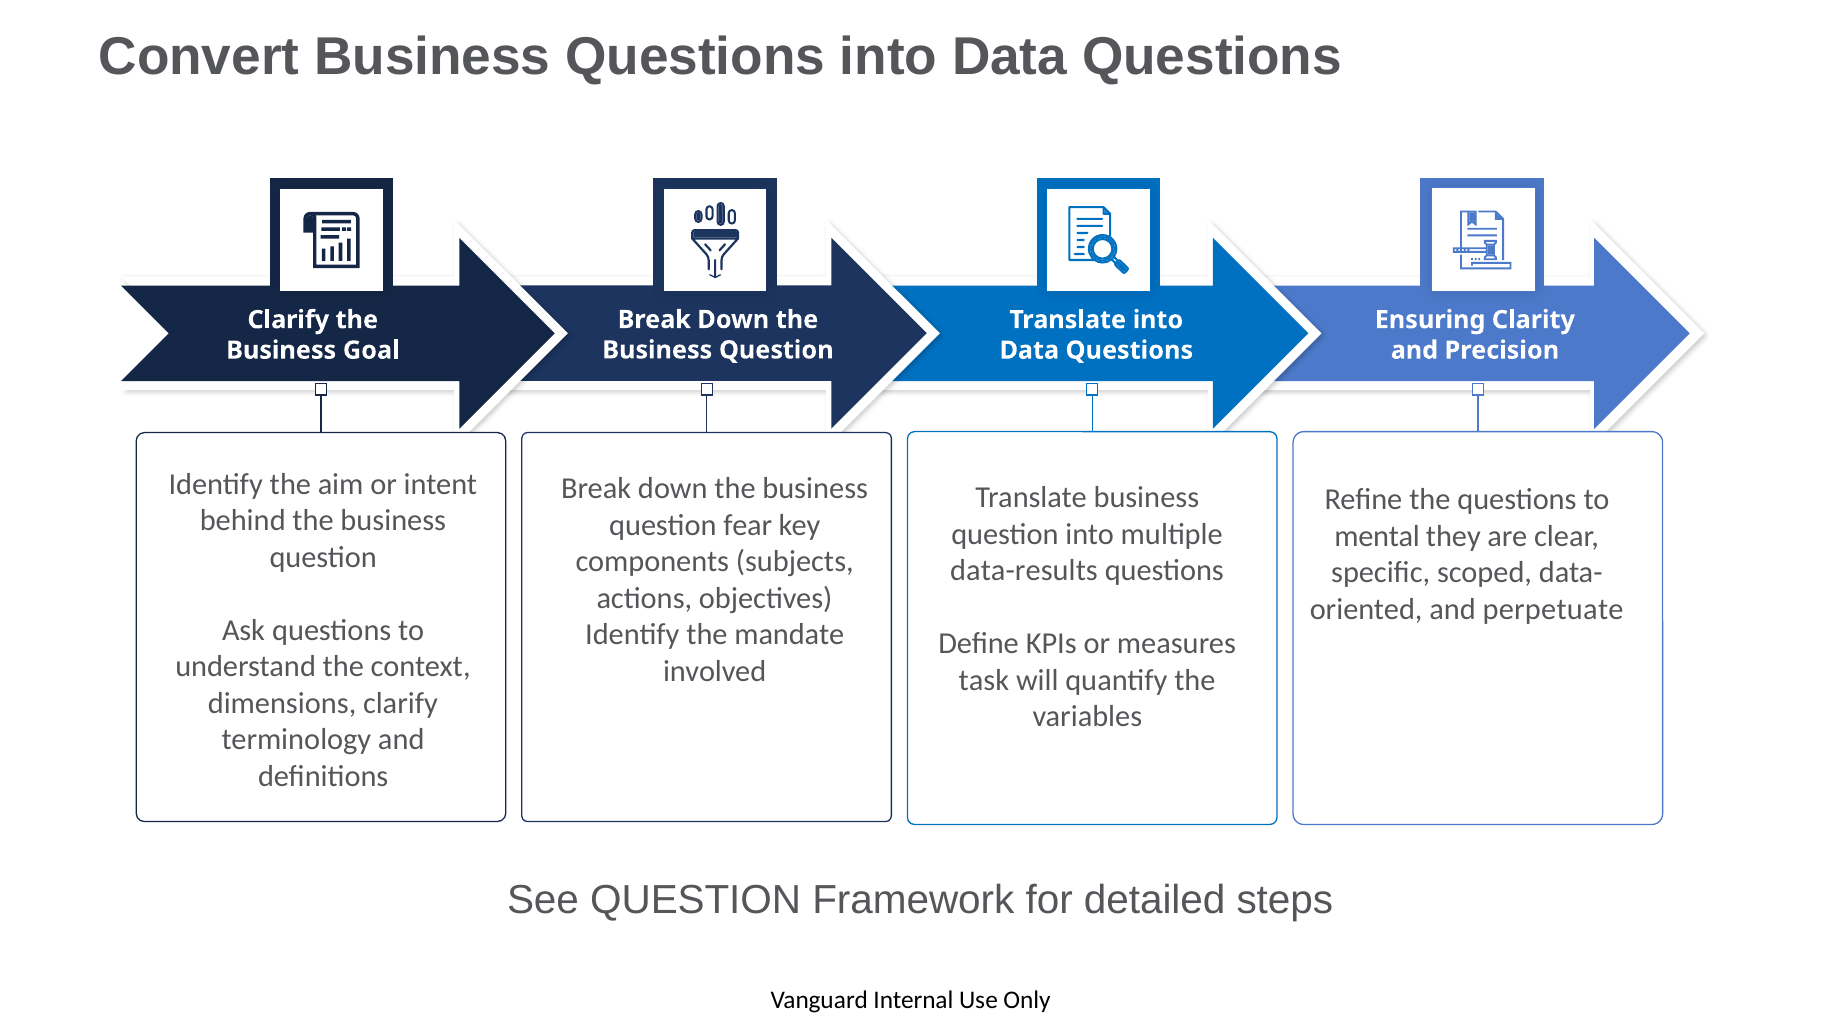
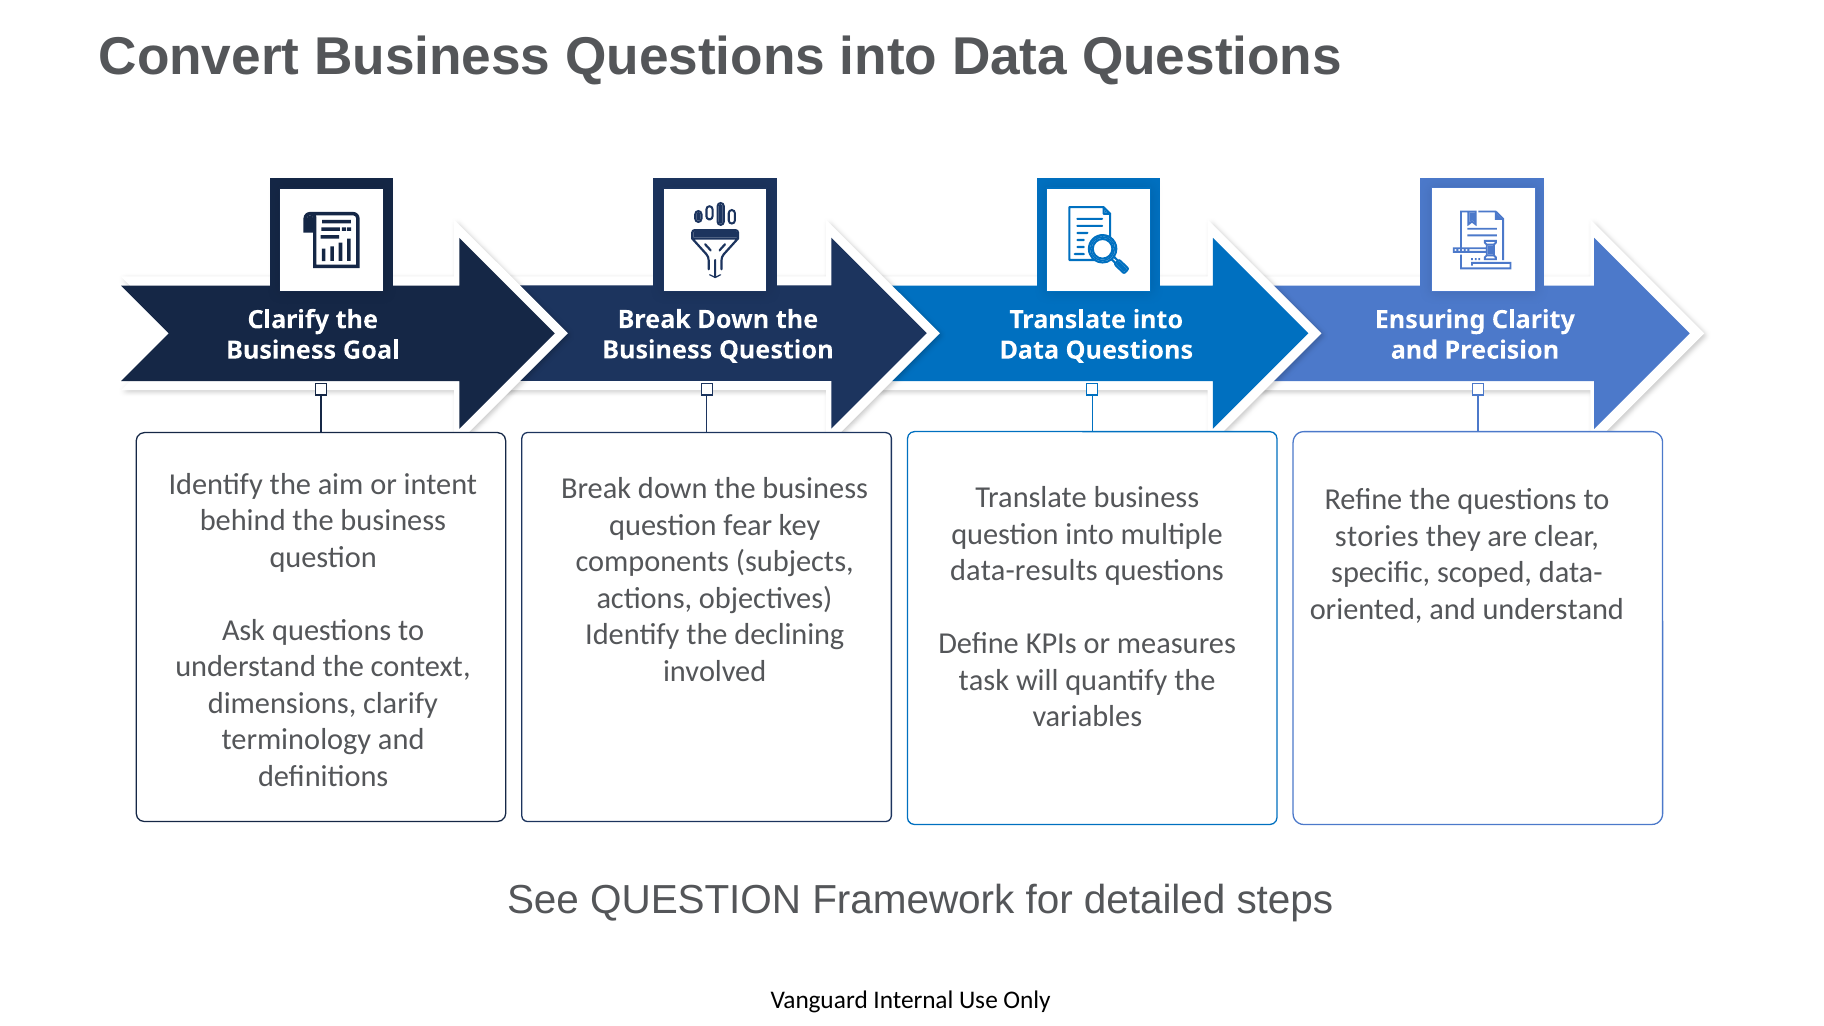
mental: mental -> stories
and perpetuate: perpetuate -> understand
mandate: mandate -> declining
